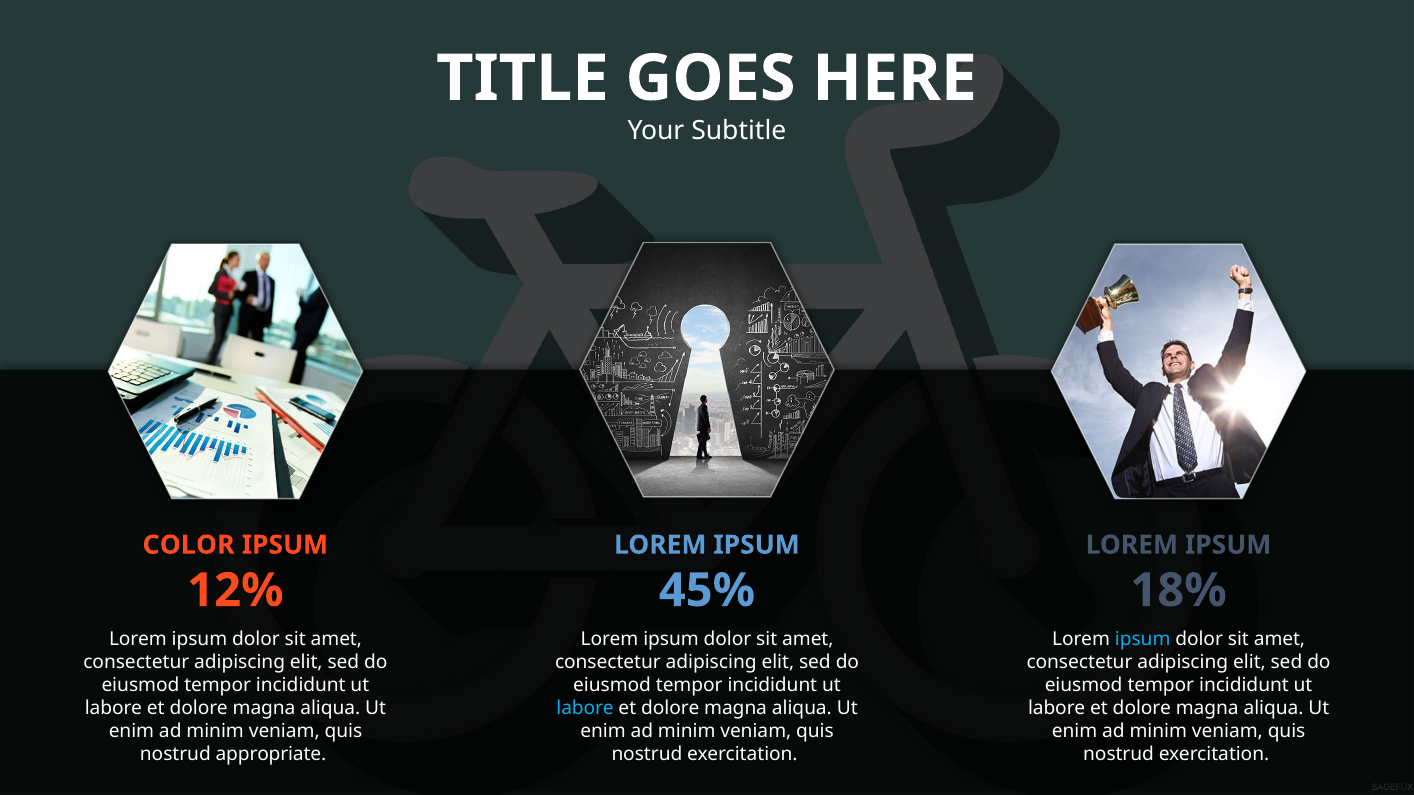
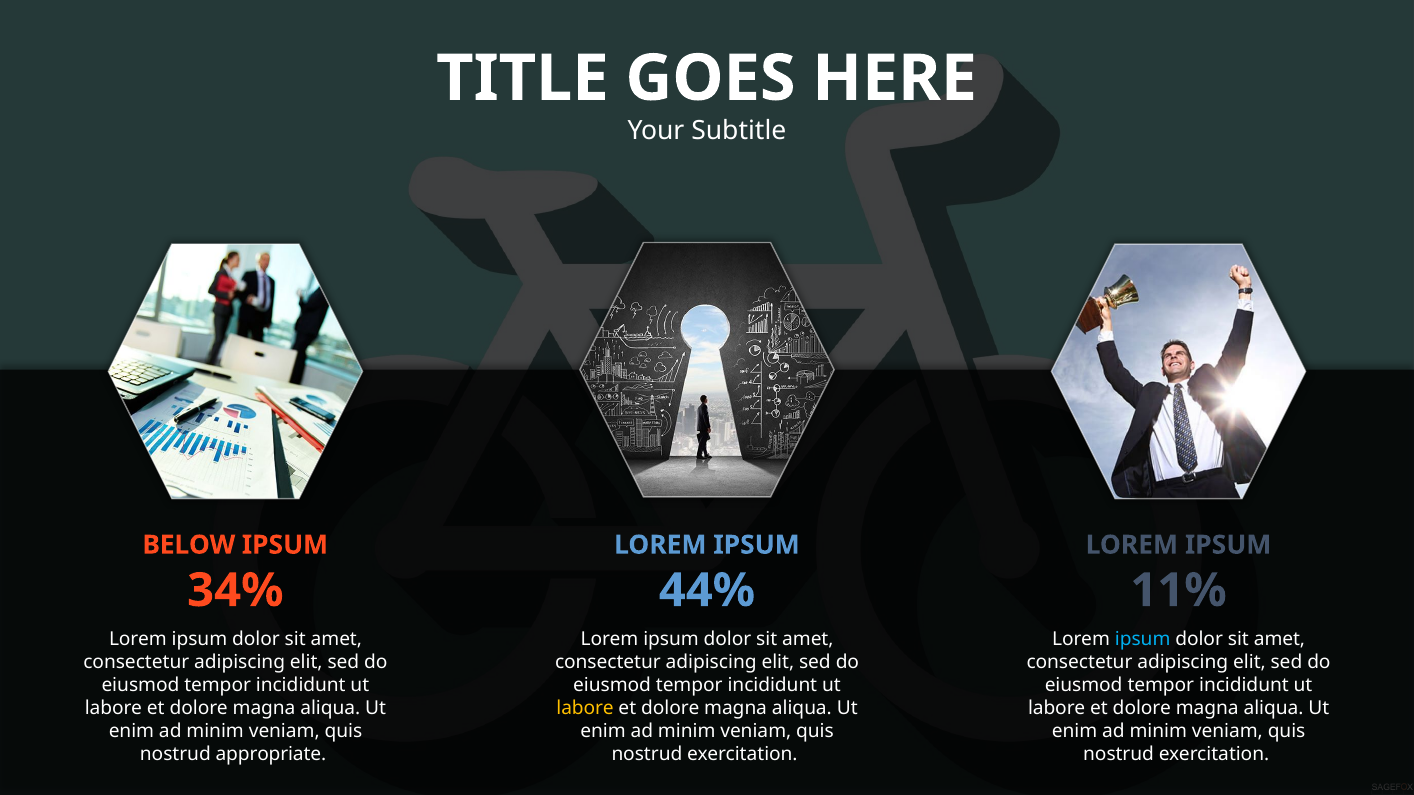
COLOR: COLOR -> BELOW
12%: 12% -> 34%
45%: 45% -> 44%
18%: 18% -> 11%
labore at (585, 708) colour: light blue -> yellow
